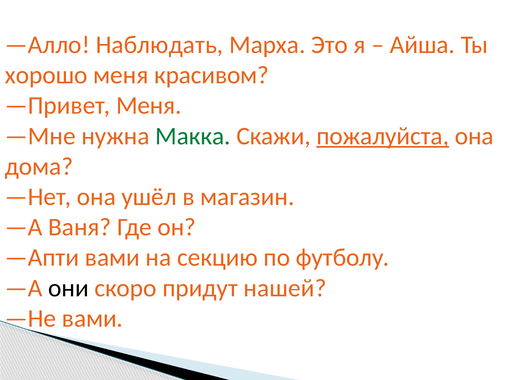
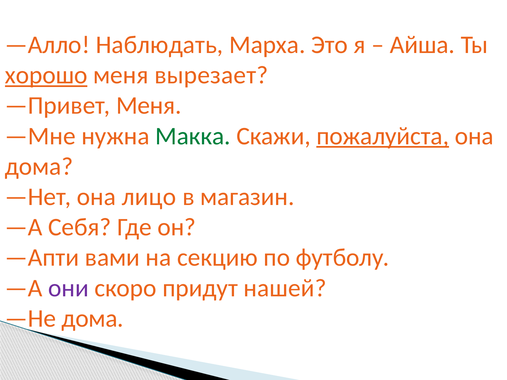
хорошо underline: none -> present
красивом: красивом -> вырезает
ушёл: ушёл -> лицо
Ваня: Ваня -> Себя
они colour: black -> purple
—Не вами: вами -> дома
